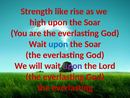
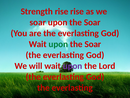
Strength like: like -> rise
high at (38, 22): high -> soar
upon at (58, 44) colour: blue -> green
